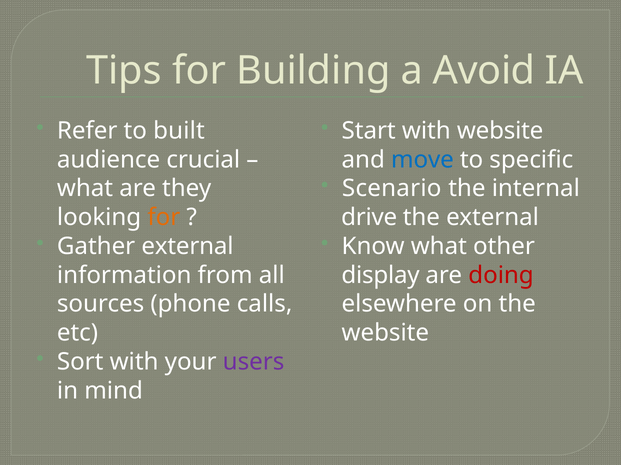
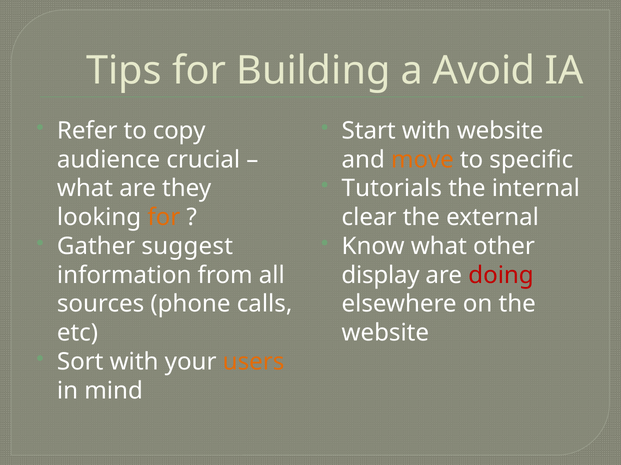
built: built -> copy
move colour: blue -> orange
Scenario: Scenario -> Tutorials
drive: drive -> clear
Gather external: external -> suggest
users colour: purple -> orange
